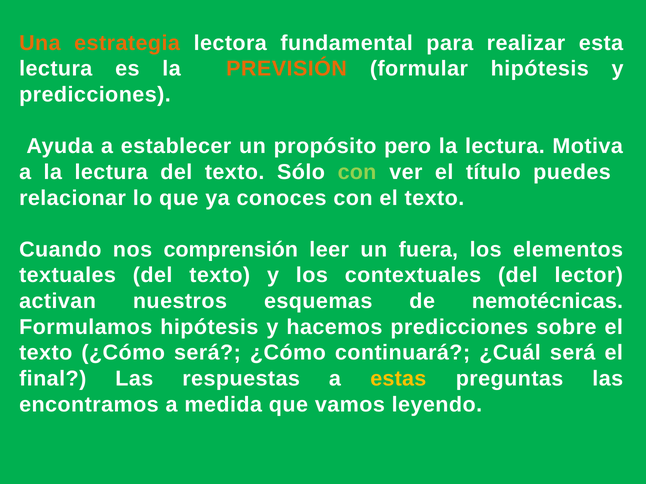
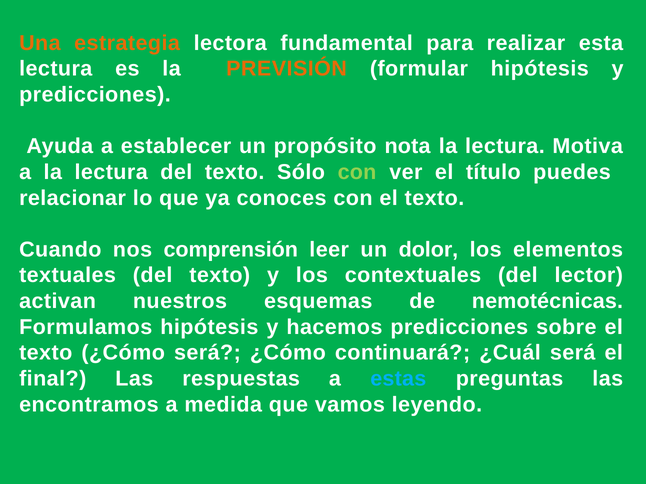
pero: pero -> nota
fuera: fuera -> dolor
estas colour: yellow -> light blue
